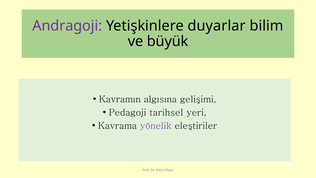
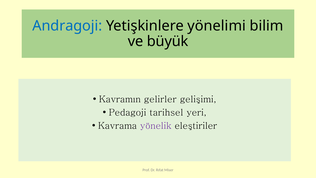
Andragoji colour: purple -> blue
duyarlar: duyarlar -> yönelimi
algısına: algısına -> gelirler
